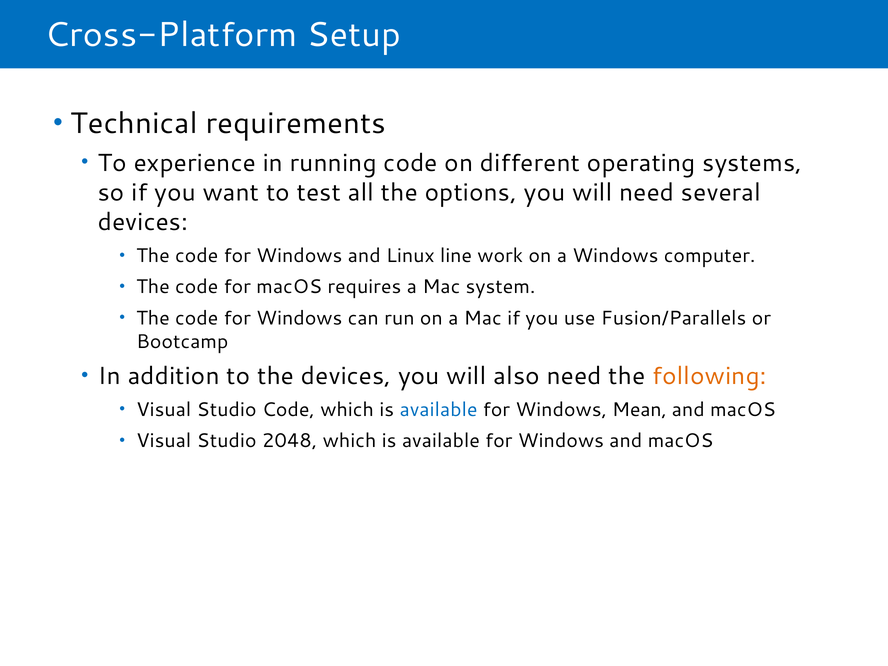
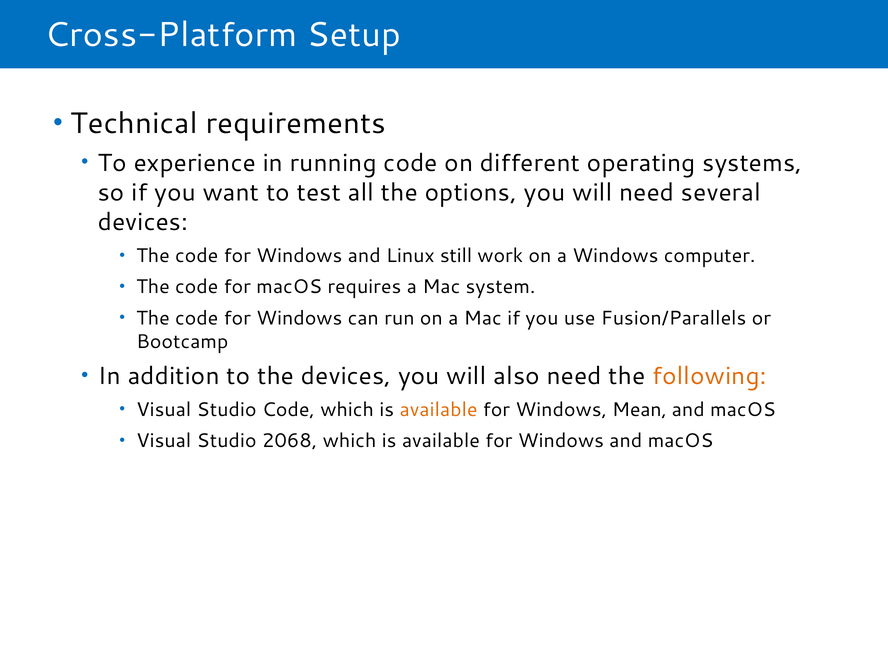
line: line -> still
available at (439, 410) colour: blue -> orange
2048: 2048 -> 2068
